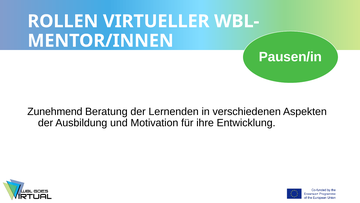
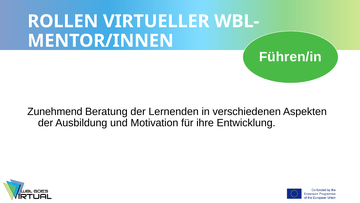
Pausen/in: Pausen/in -> Führen/in
